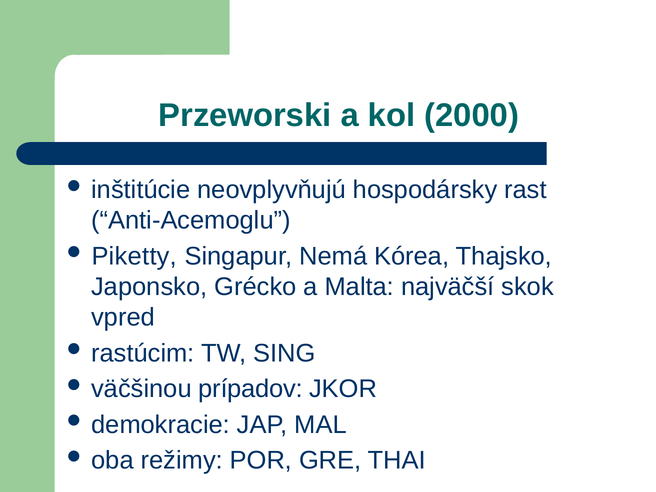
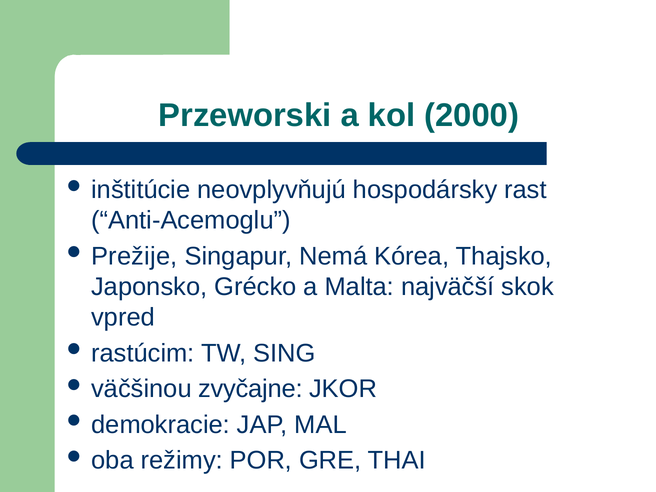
Piketty: Piketty -> Prežije
prípadov: prípadov -> zvyčajne
